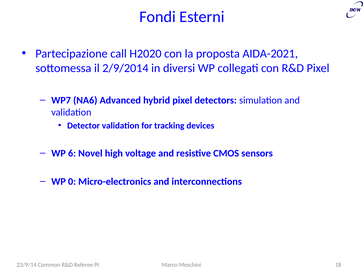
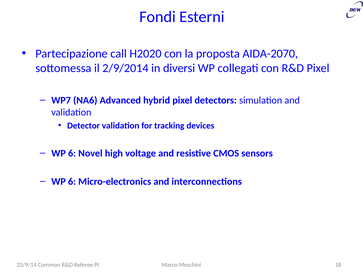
AIDA-2021: AIDA-2021 -> AIDA-2070
0 at (72, 182): 0 -> 6
